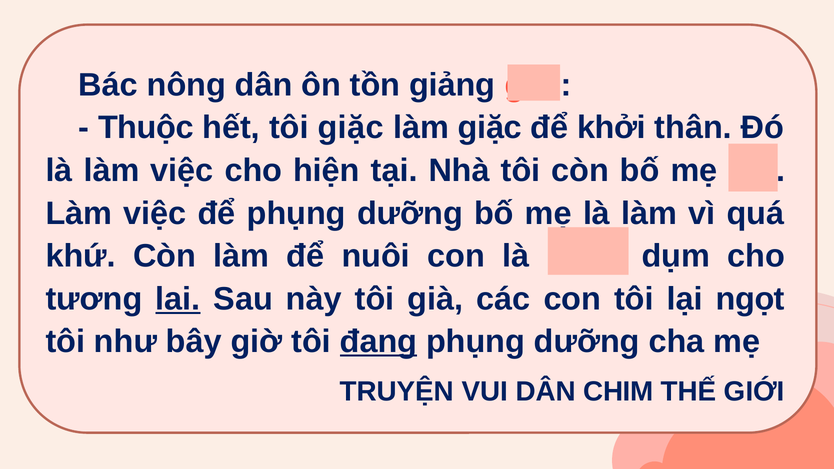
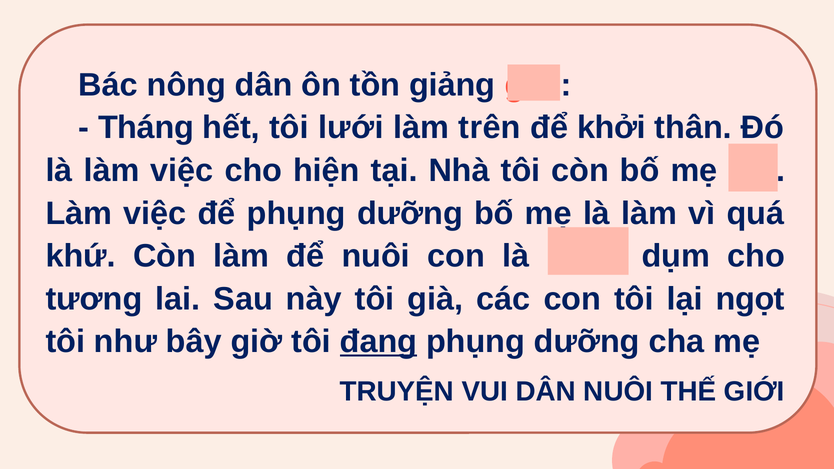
Thuộc: Thuộc -> Tháng
tôi giặc: giặc -> lưới
làm giặc: giặc -> trên
lai underline: present -> none
DÂN CHIM: CHIM -> NUÔI
